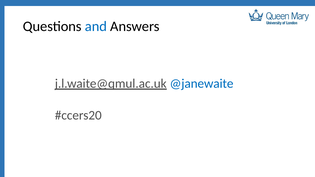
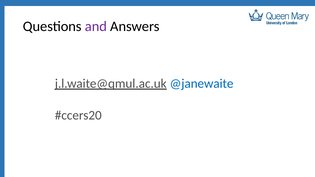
and colour: blue -> purple
